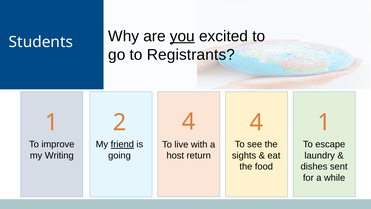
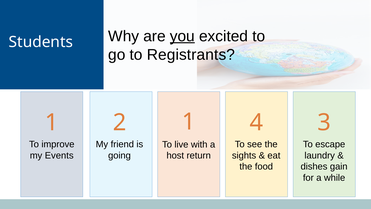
2 4: 4 -> 1
4 1: 1 -> 3
friend underline: present -> none
Writing: Writing -> Events
sent: sent -> gain
